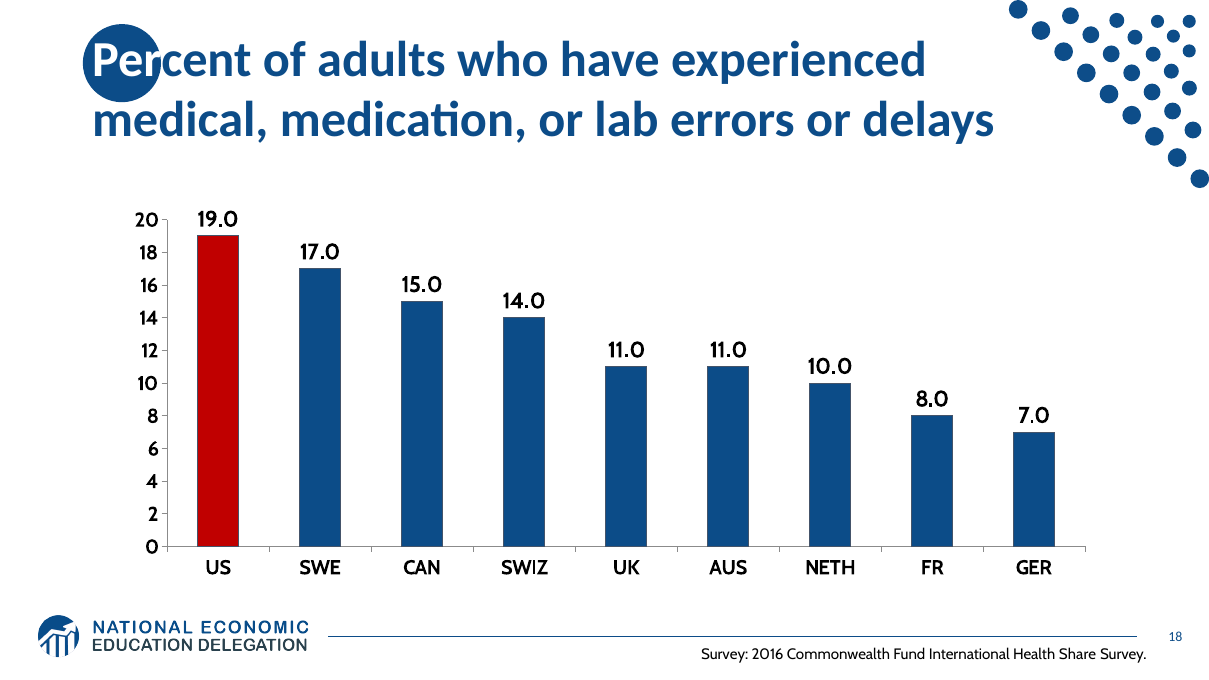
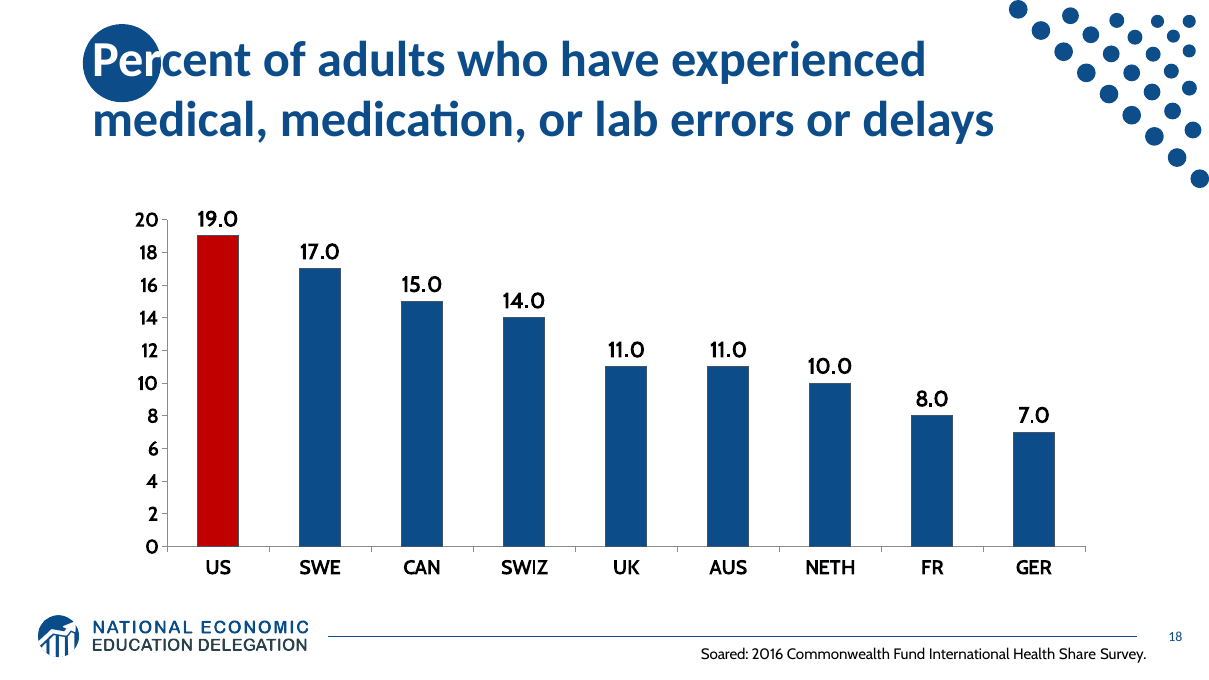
Survey at (725, 654): Survey -> Soared
